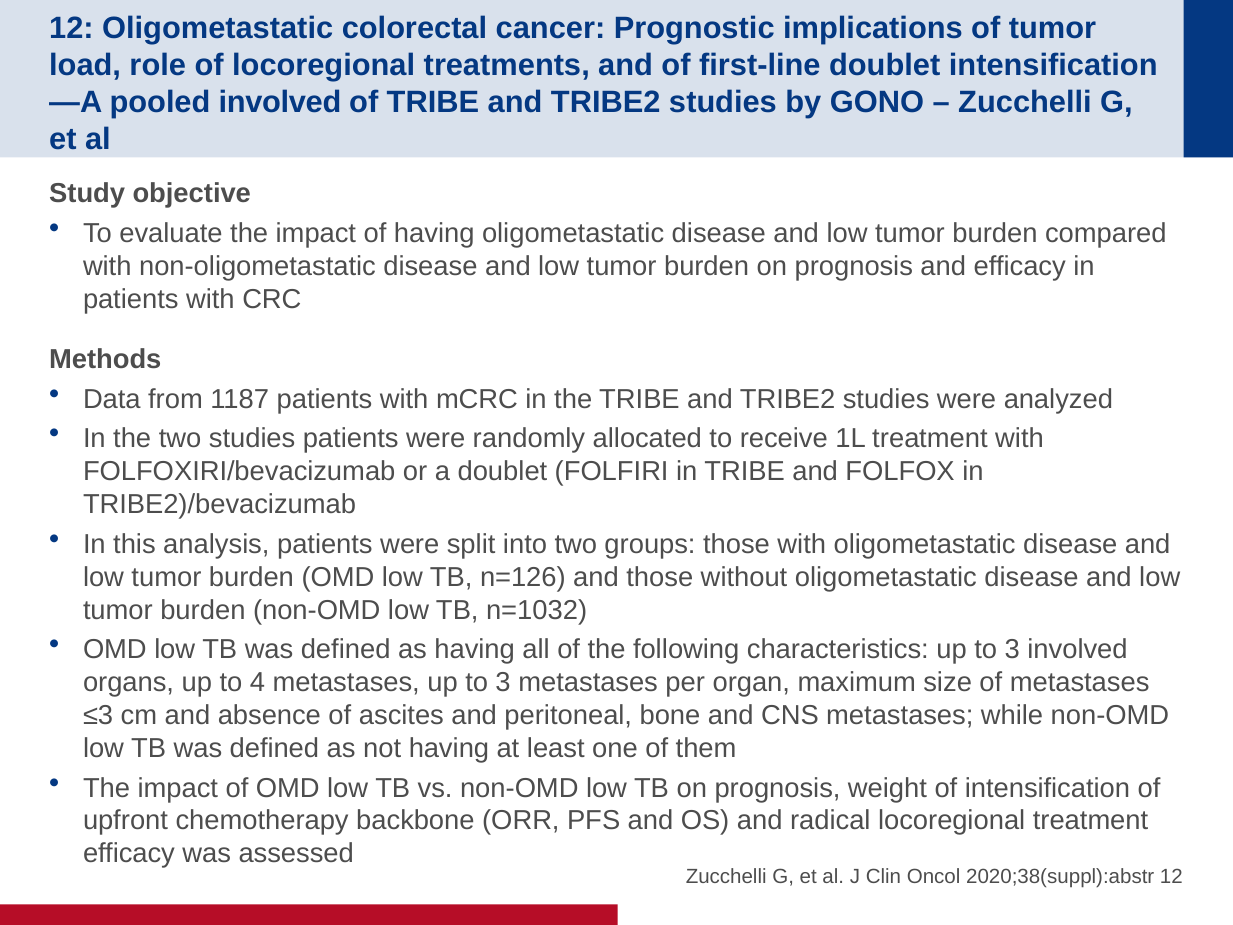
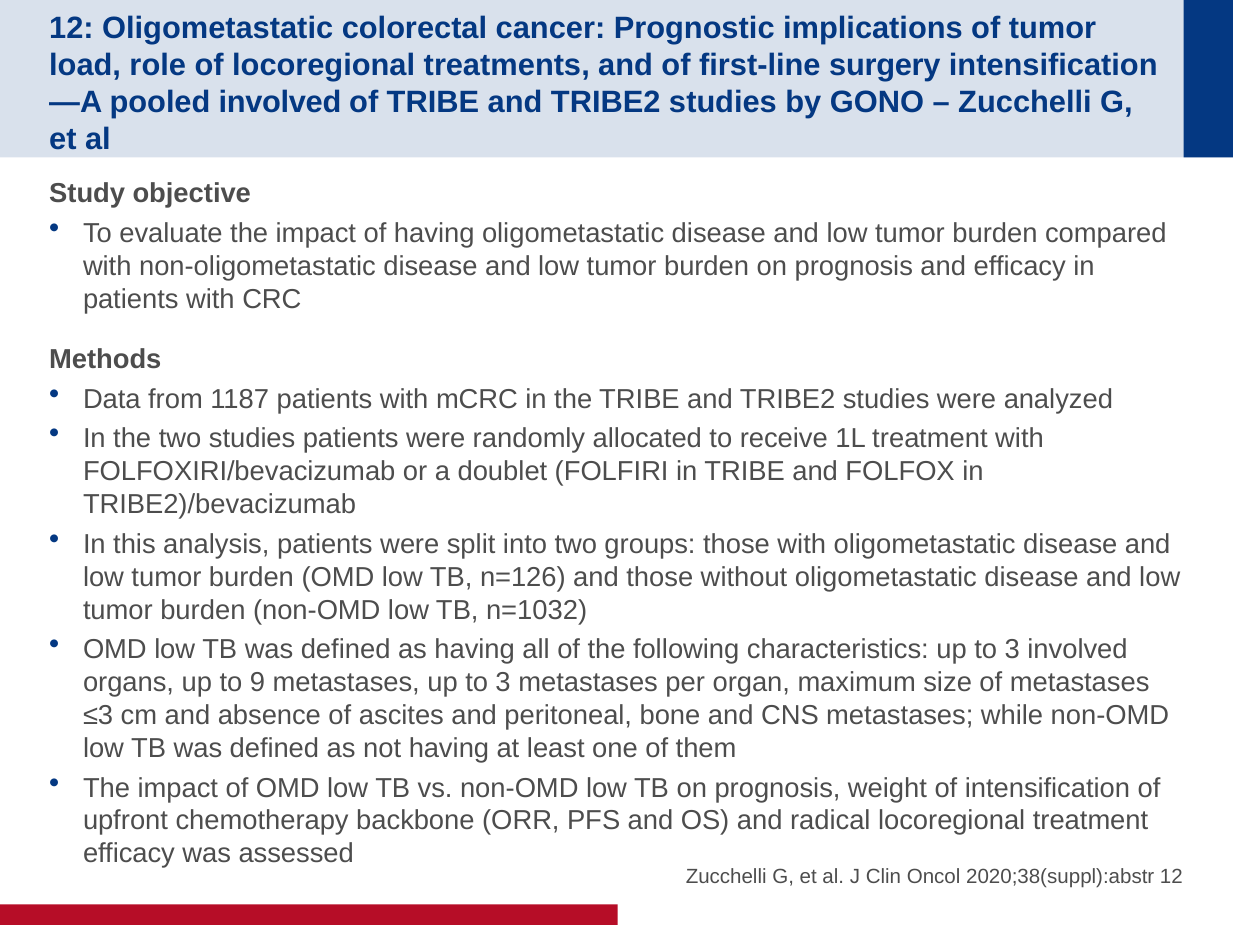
first-line doublet: doublet -> surgery
4: 4 -> 9
